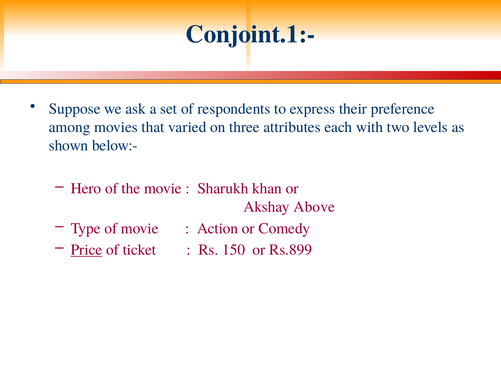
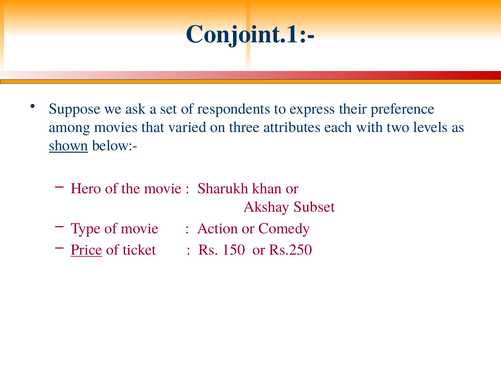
shown underline: none -> present
Above: Above -> Subset
Rs.899: Rs.899 -> Rs.250
